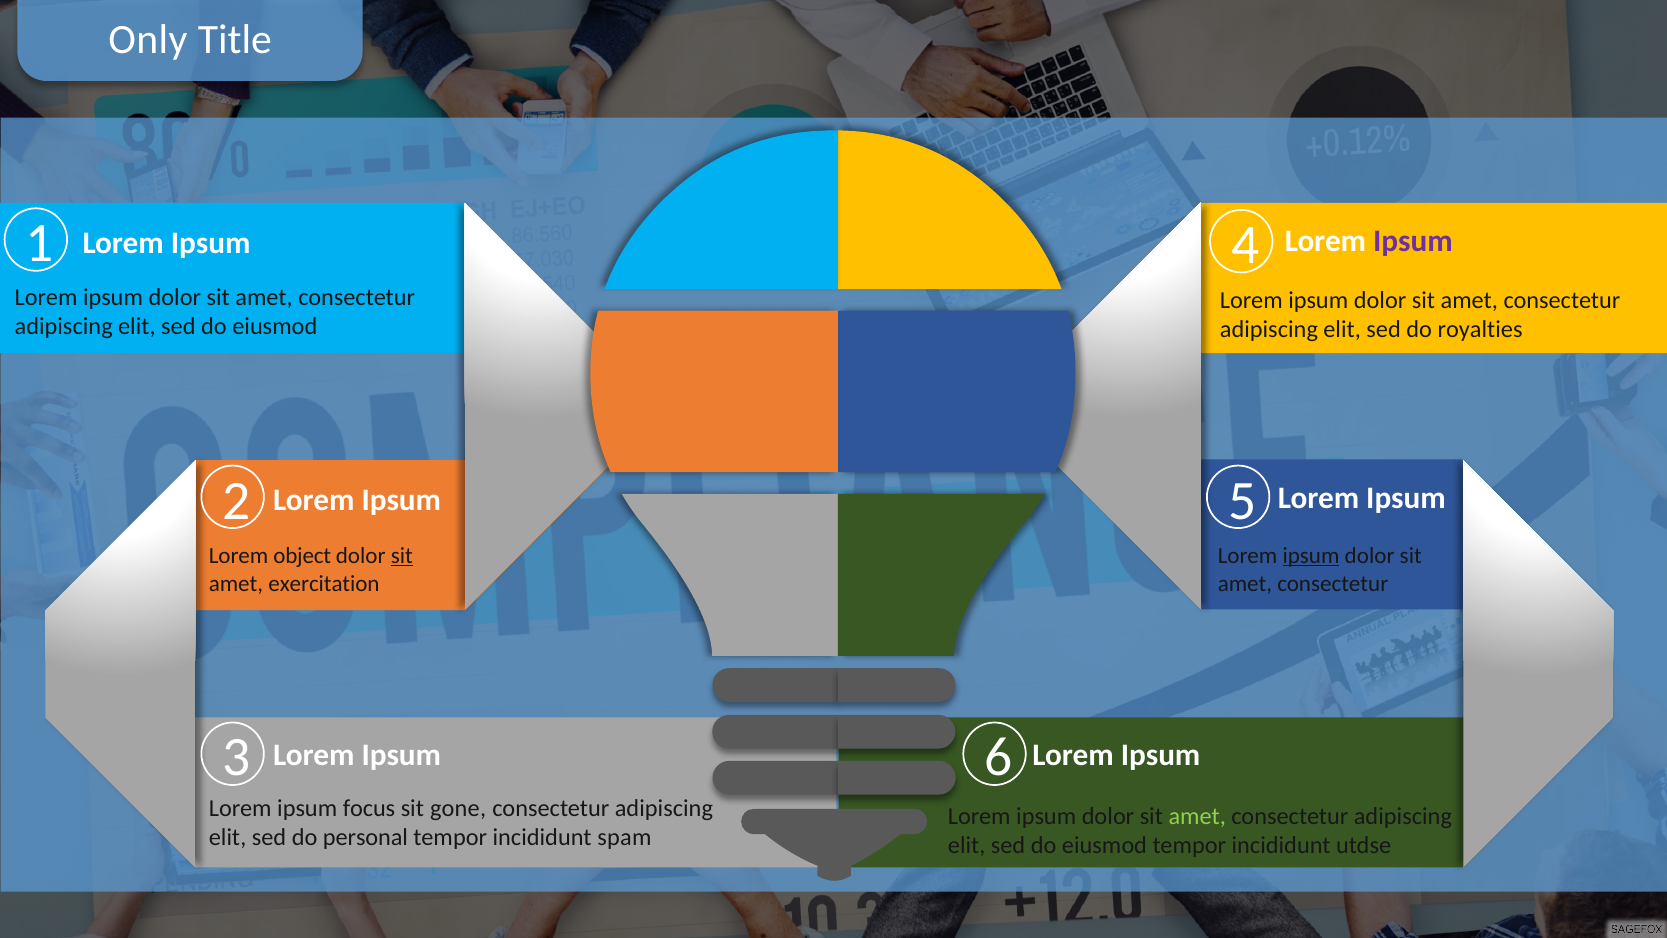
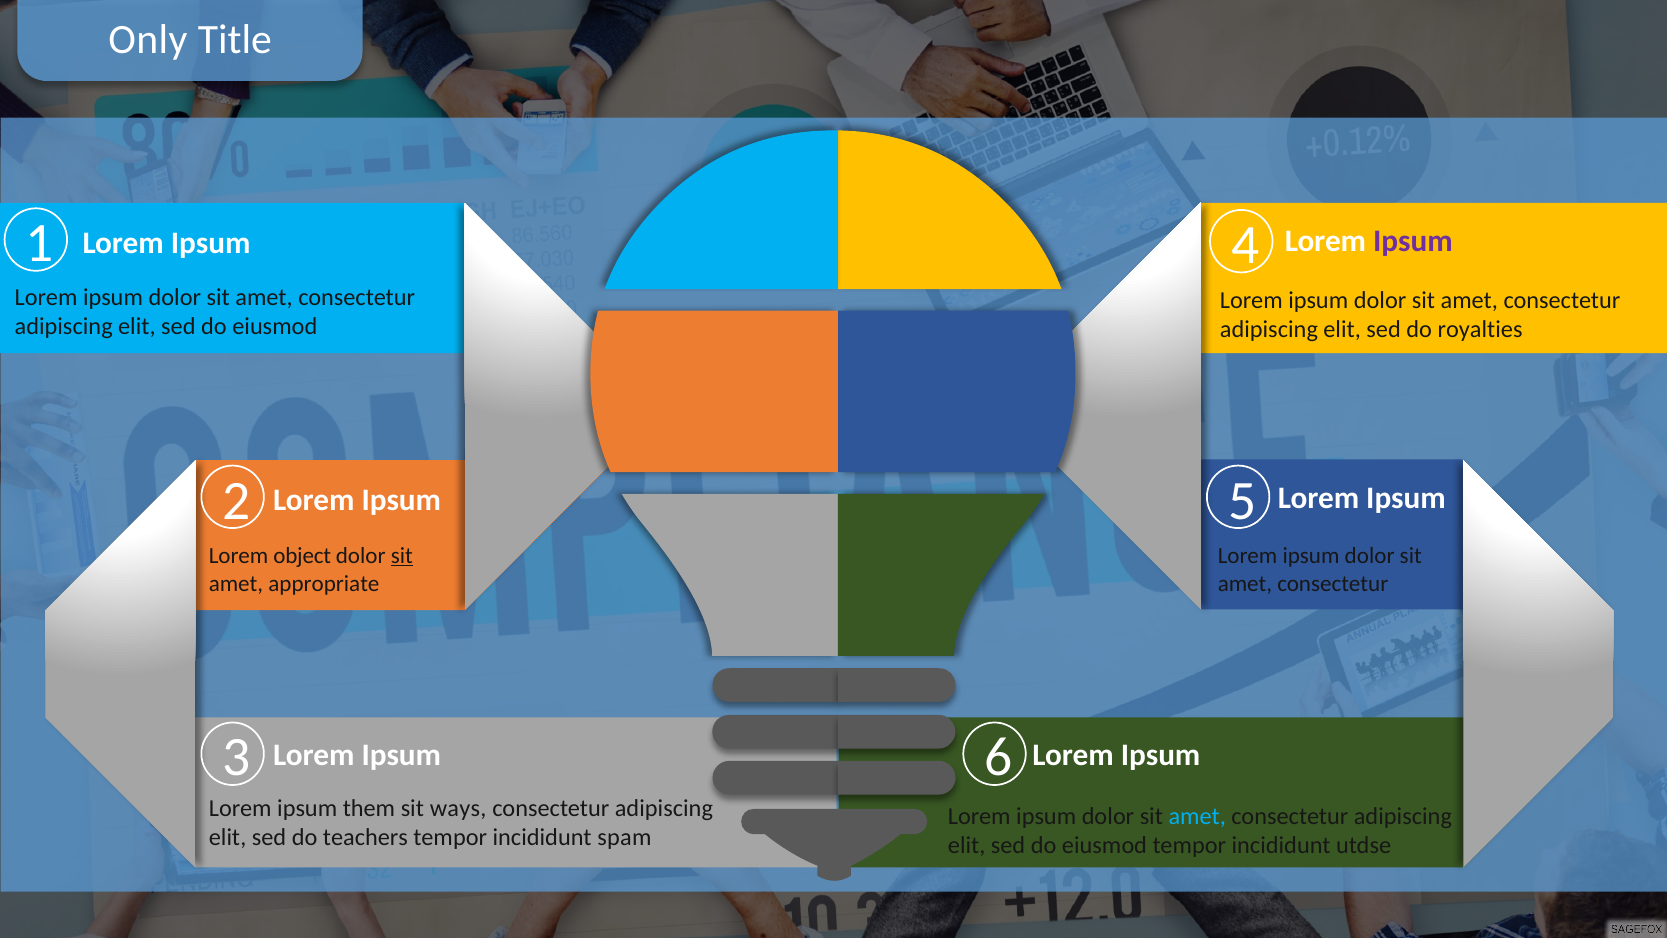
ipsum at (1311, 556) underline: present -> none
exercitation: exercitation -> appropriate
focus: focus -> them
gone: gone -> ways
amet at (1197, 816) colour: light green -> light blue
personal: personal -> teachers
